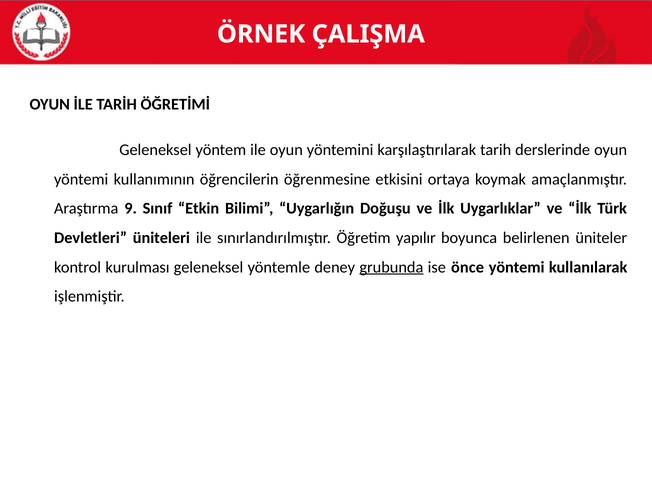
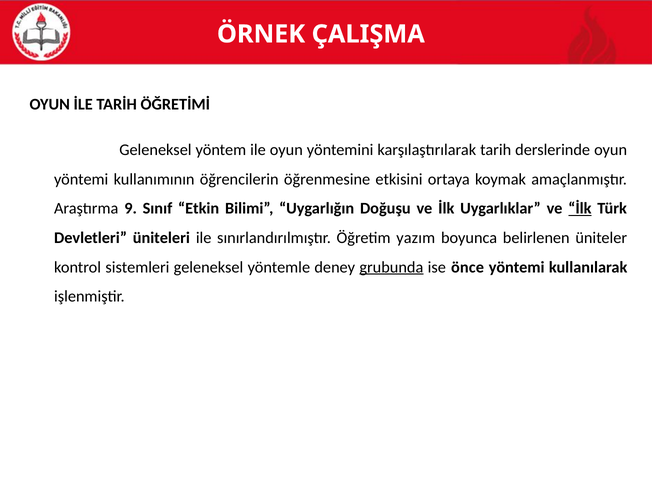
İlk at (580, 209) underline: none -> present
yapılır: yapılır -> yazım
kurulması: kurulması -> sistemleri
